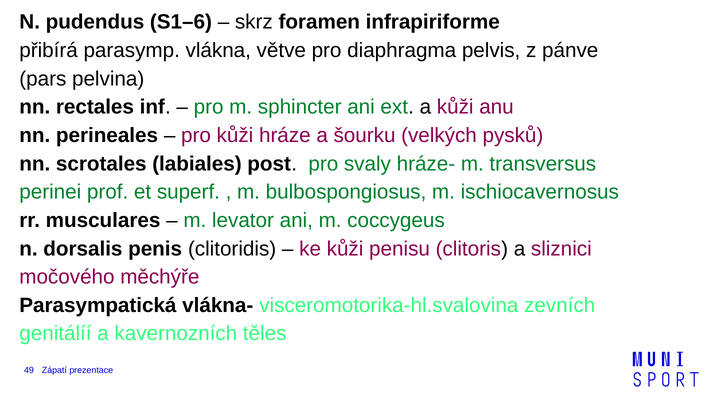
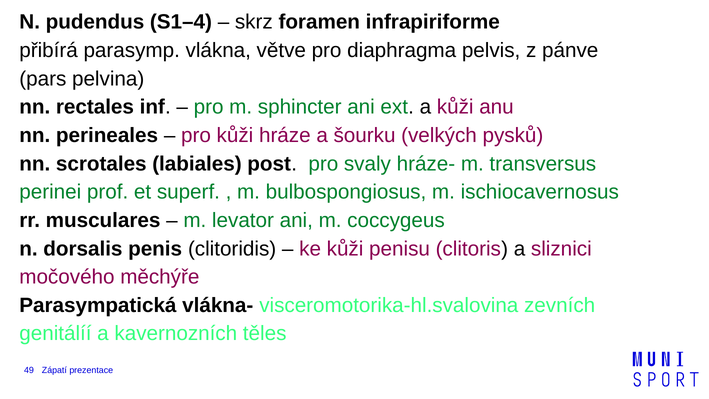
S1–6: S1–6 -> S1–4
